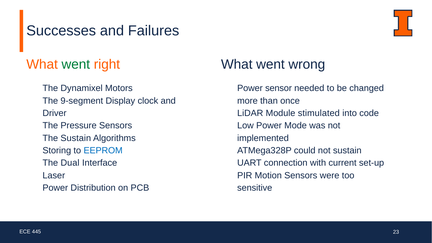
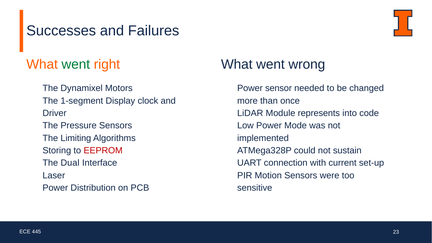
9-segment: 9-segment -> 1-segment
stimulated: stimulated -> represents
The Sustain: Sustain -> Limiting
EEPROM colour: blue -> red
